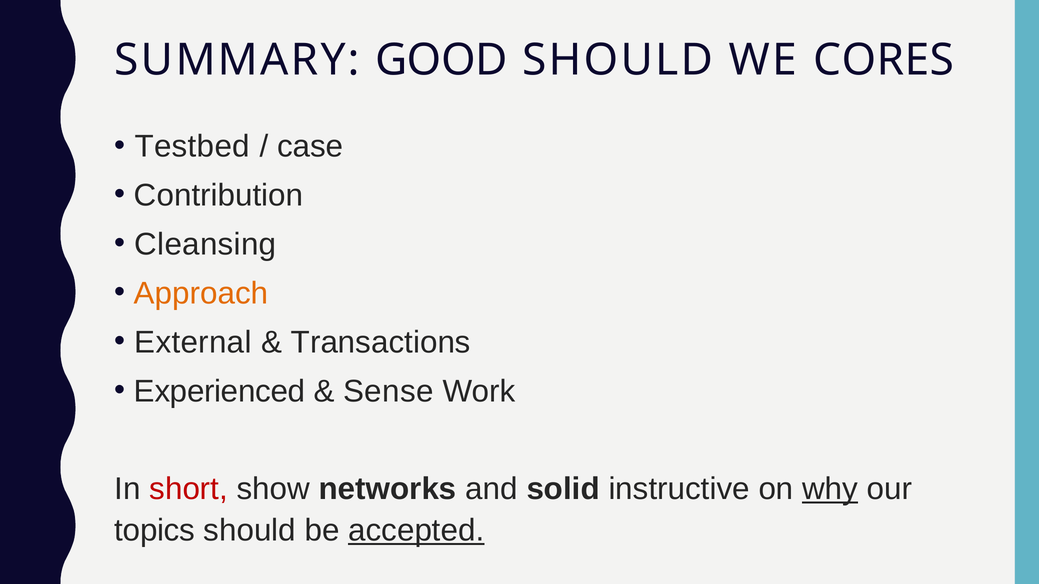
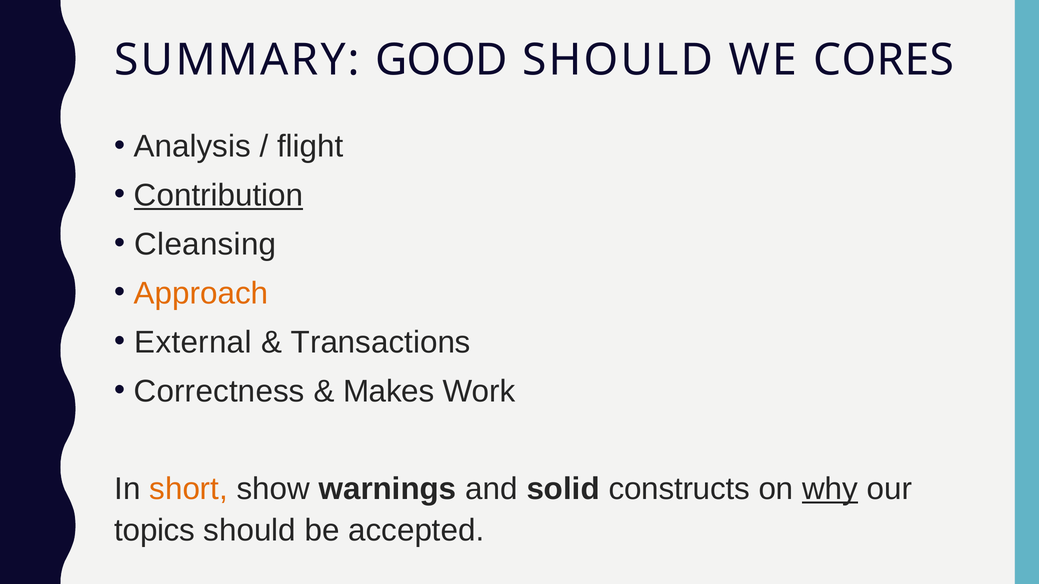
Testbed: Testbed -> Analysis
case: case -> flight
Contribution underline: none -> present
Experienced: Experienced -> Correctness
Sense: Sense -> Makes
short colour: red -> orange
networks: networks -> warnings
instructive: instructive -> constructs
accepted underline: present -> none
